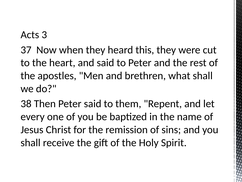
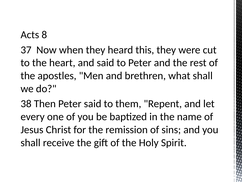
3: 3 -> 8
